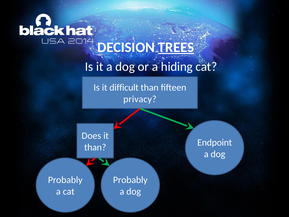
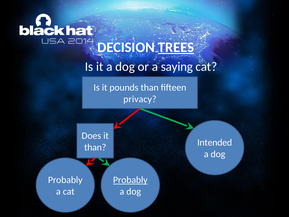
hiding: hiding -> saying
difficult: difficult -> pounds
Endpoint: Endpoint -> Intended
Probably at (130, 180) underline: none -> present
